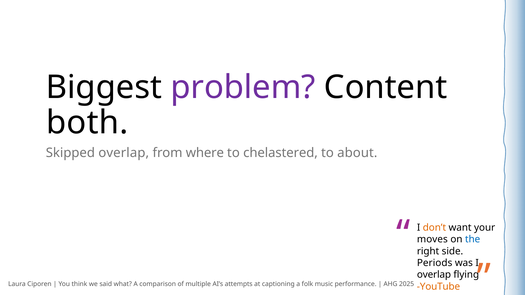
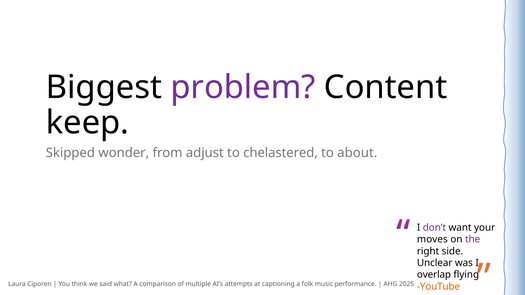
both: both -> keep
Skipped overlap: overlap -> wonder
where: where -> adjust
don’t colour: orange -> purple
the colour: blue -> purple
Periods: Periods -> Unclear
